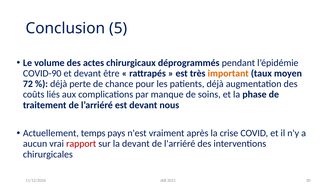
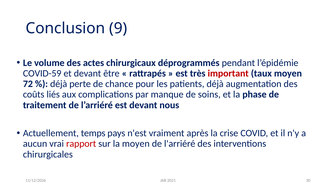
5: 5 -> 9
COVID-90: COVID-90 -> COVID-59
important colour: orange -> red
la devant: devant -> moyen
